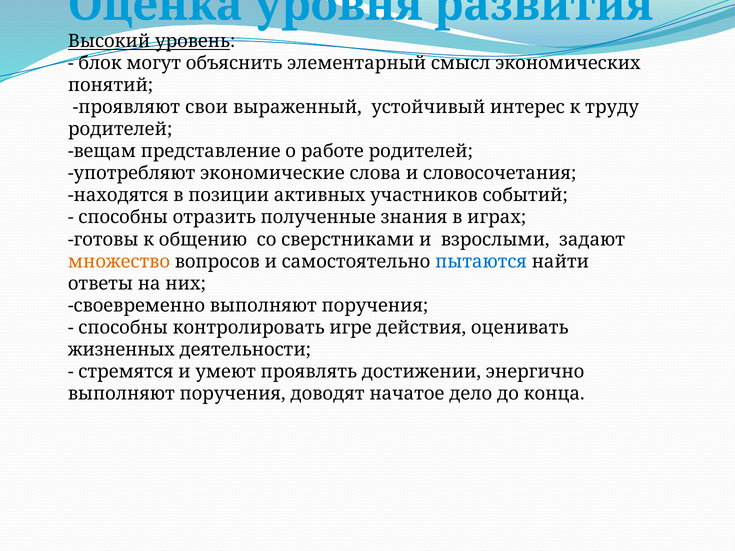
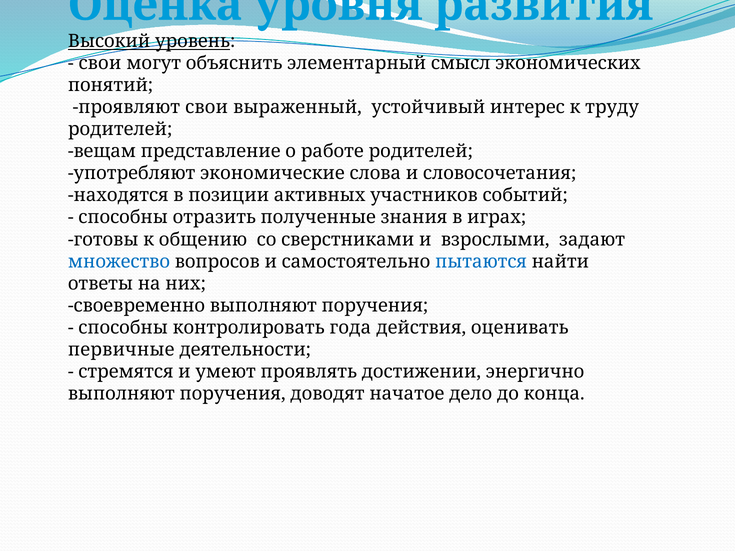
блок at (100, 63): блок -> свои
множество colour: orange -> blue
игре: игре -> года
жизненных: жизненных -> первичные
